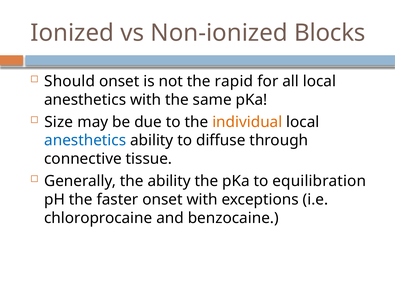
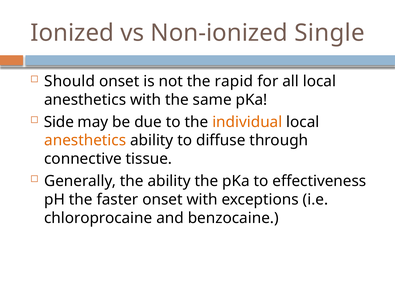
Blocks: Blocks -> Single
Size: Size -> Side
anesthetics at (85, 141) colour: blue -> orange
equilibration: equilibration -> effectiveness
